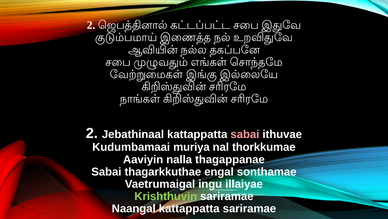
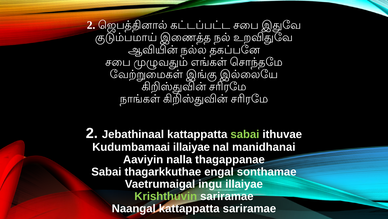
sabai at (245, 134) colour: pink -> light green
Kudumbamaai muriya: muriya -> illaiyae
thorkkumae: thorkkumae -> manidhanai
